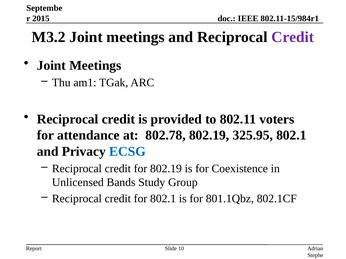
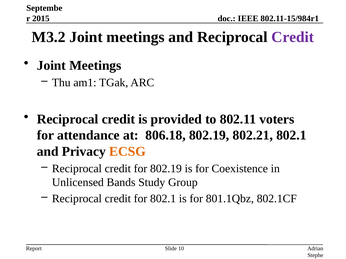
802.78: 802.78 -> 806.18
325.95: 325.95 -> 802.21
ECSG colour: blue -> orange
